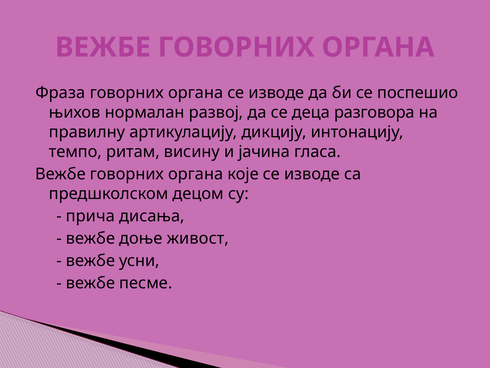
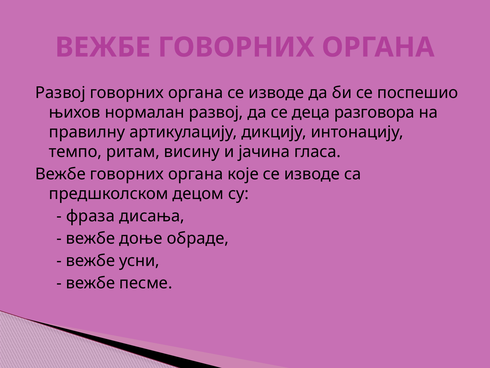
Фраза at (60, 93): Фраза -> Развој
прича: прича -> фраза
живост: живост -> обраде
